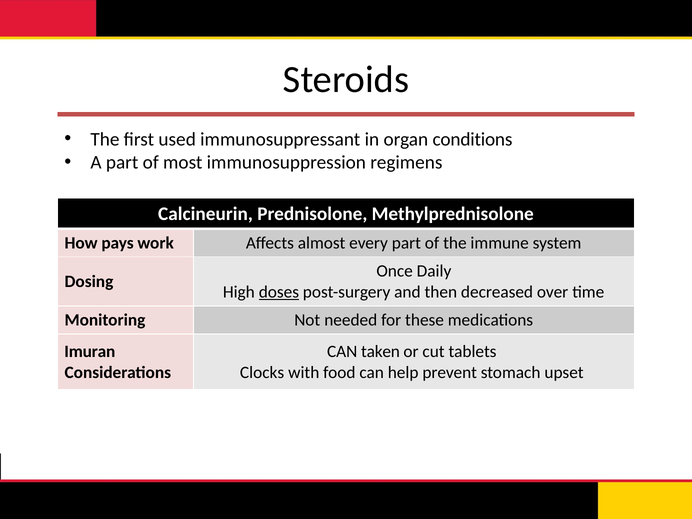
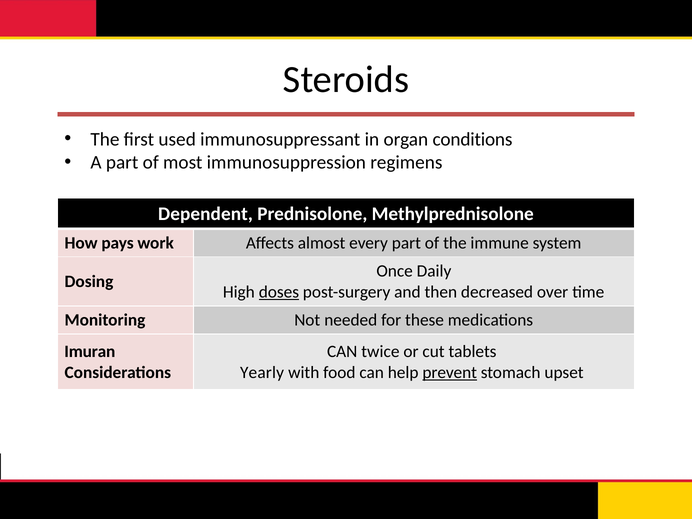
Calcineurin: Calcineurin -> Dependent
taken: taken -> twice
Clocks: Clocks -> Yearly
prevent underline: none -> present
